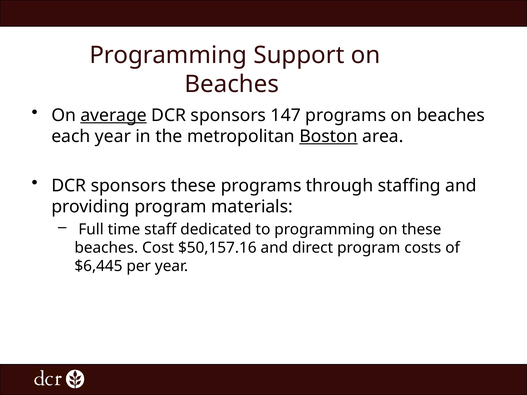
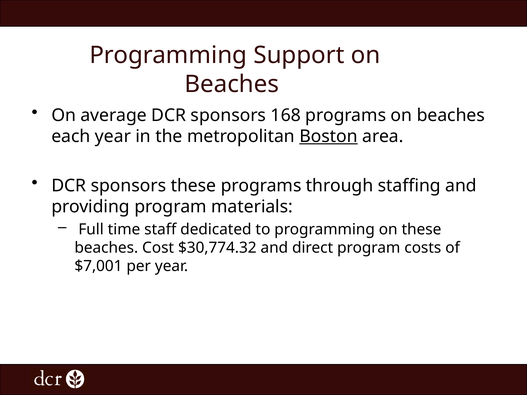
average underline: present -> none
147: 147 -> 168
$50,157.16: $50,157.16 -> $30,774.32
$6,445: $6,445 -> $7,001
